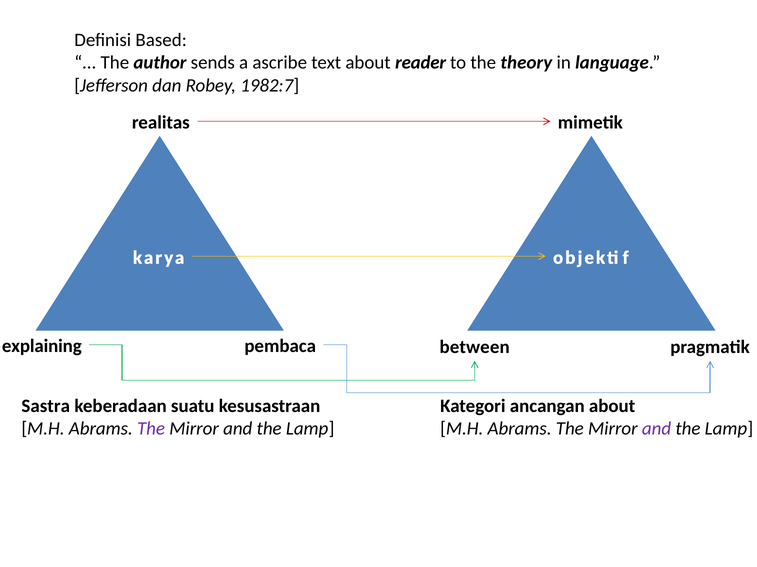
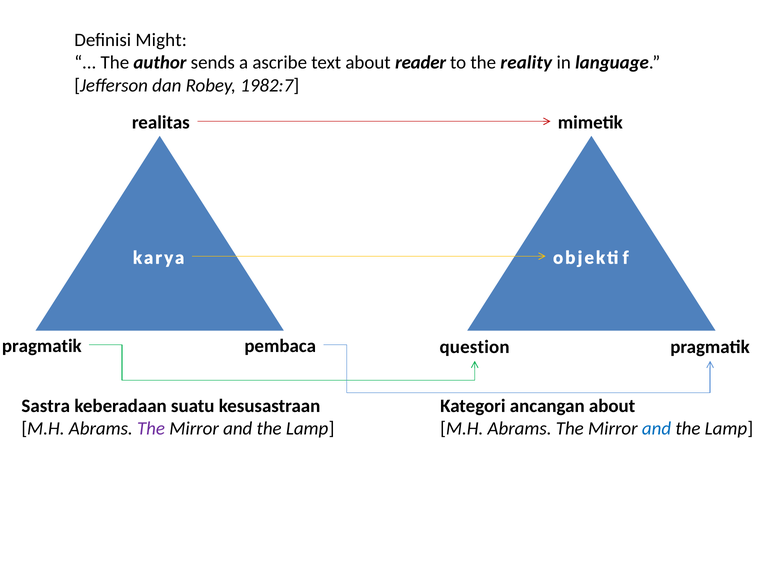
Based: Based -> Might
theory: theory -> reality
explaining at (42, 347): explaining -> pragmatik
between: between -> question
and at (657, 429) colour: purple -> blue
